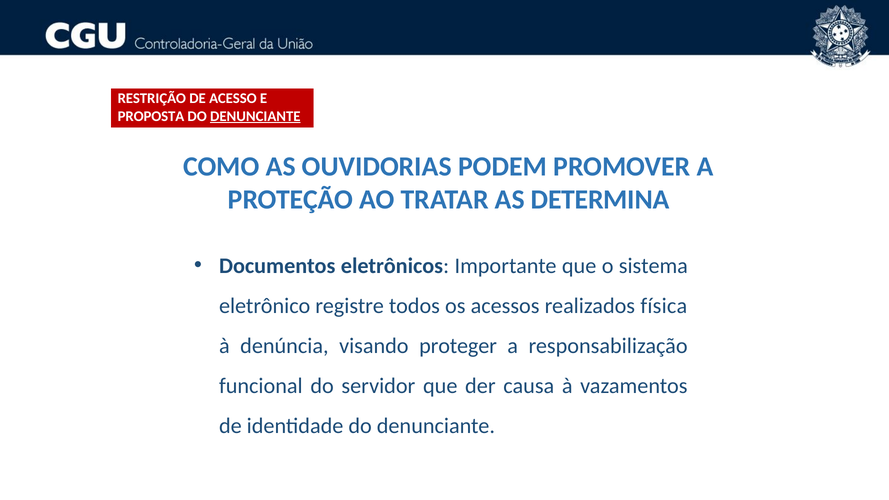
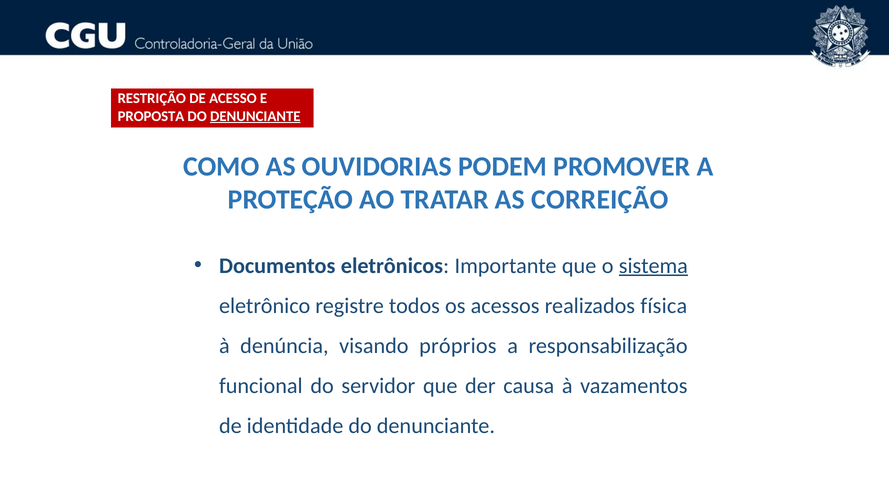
DETERMINA: DETERMINA -> CORREIÇÃO
sistema underline: none -> present
proteger: proteger -> próprios
